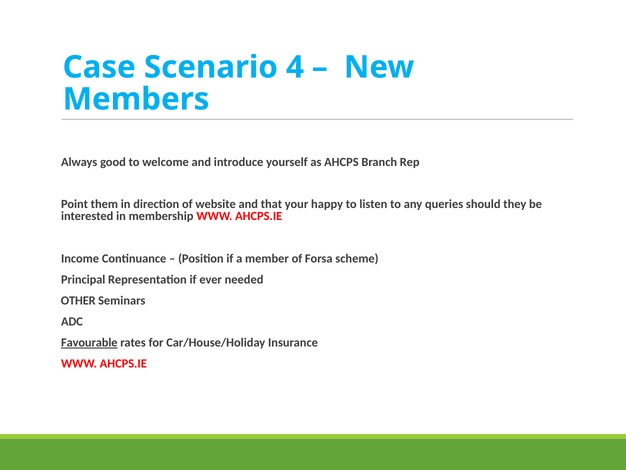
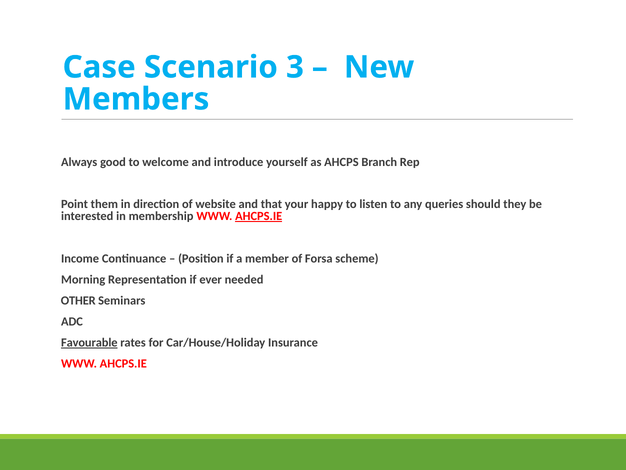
4: 4 -> 3
AHCPS.IE at (259, 216) underline: none -> present
Principal: Principal -> Morning
